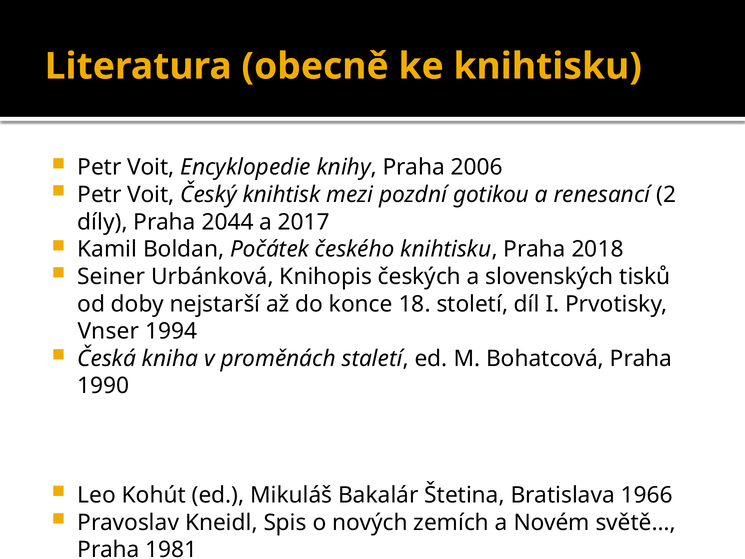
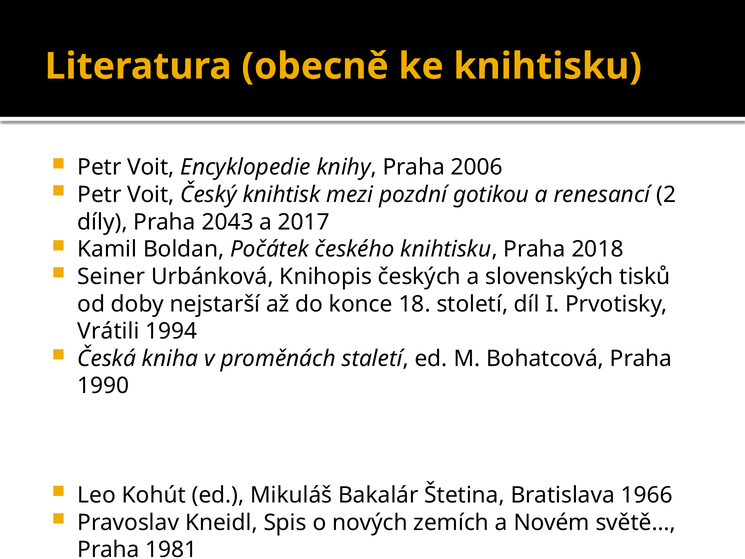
2044: 2044 -> 2043
Vnser: Vnser -> Vrátili
